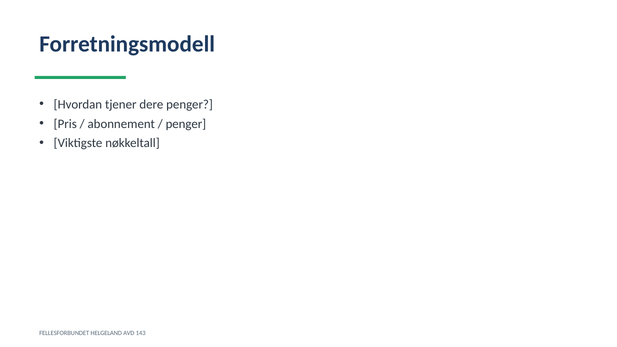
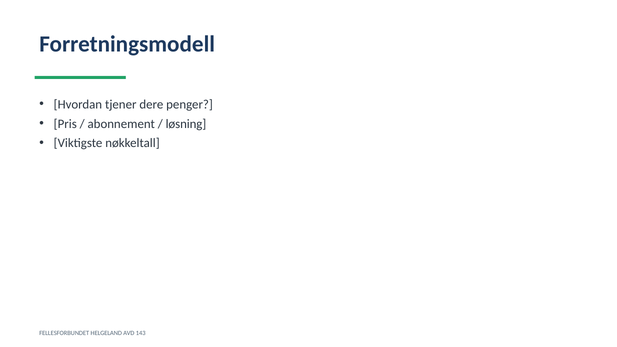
penger at (186, 124): penger -> løsning
